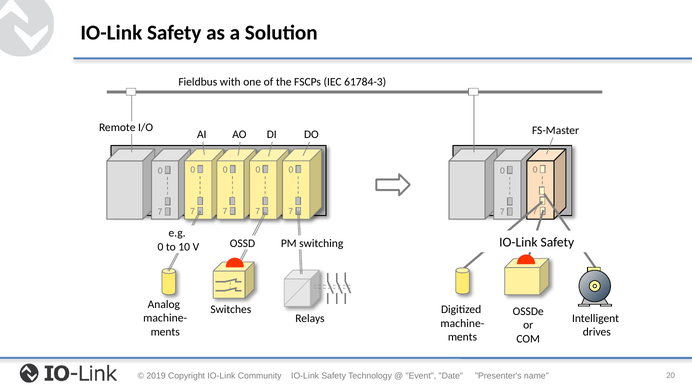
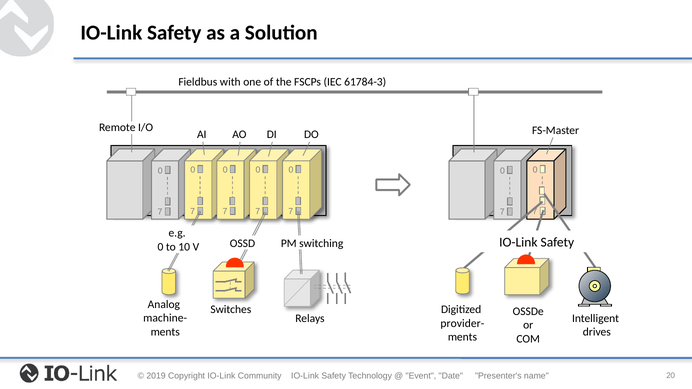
machine- at (462, 324): machine- -> provider-
